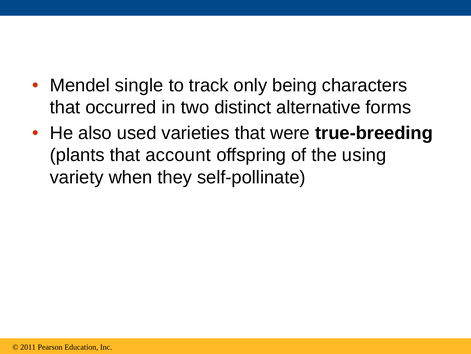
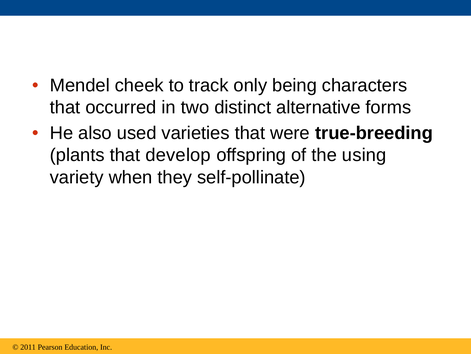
single: single -> cheek
account: account -> develop
